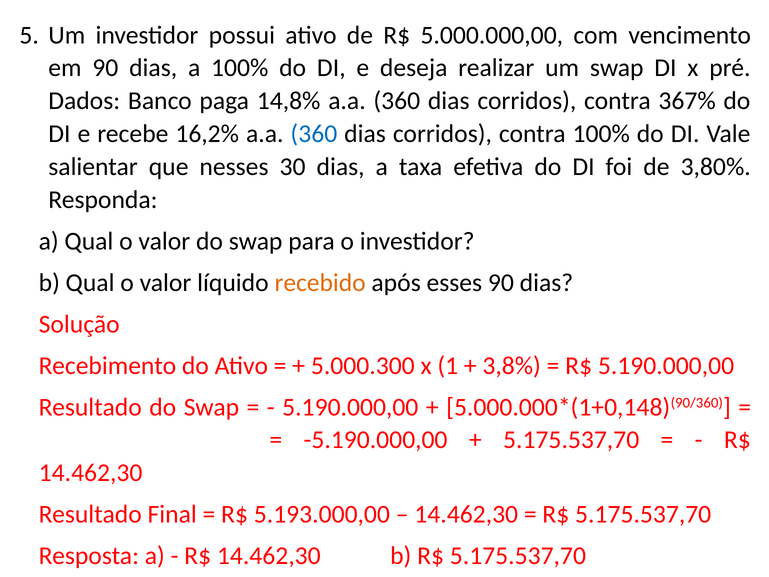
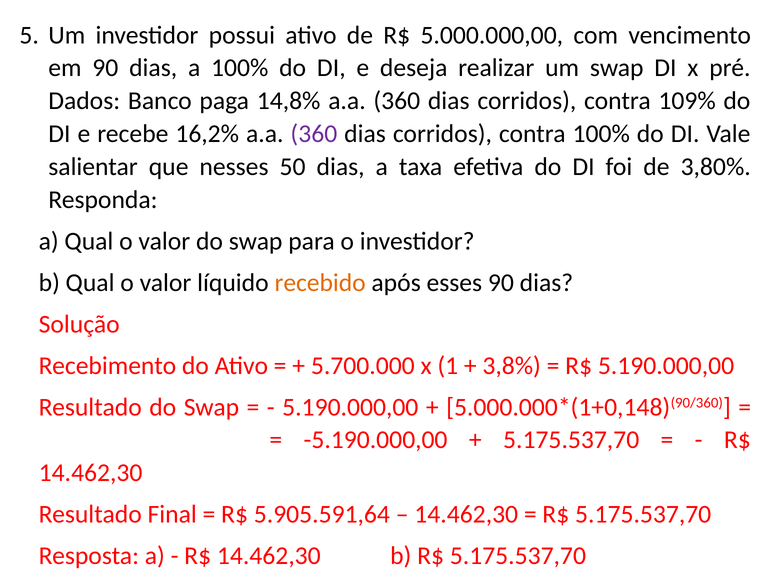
367%: 367% -> 109%
360 at (314, 134) colour: blue -> purple
30: 30 -> 50
5.000.300: 5.000.300 -> 5.700.000
5.193.000,00: 5.193.000,00 -> 5.905.591,64
